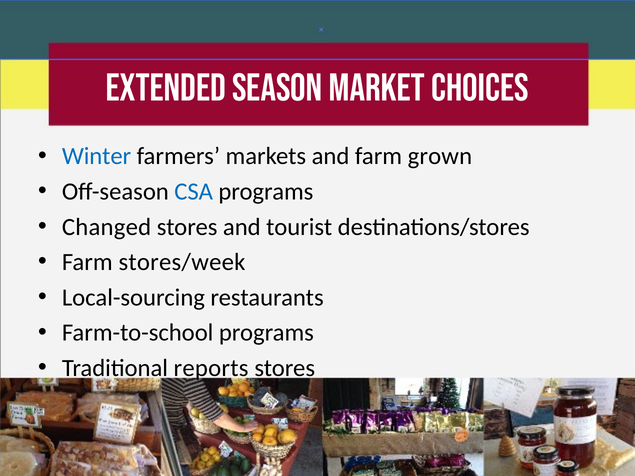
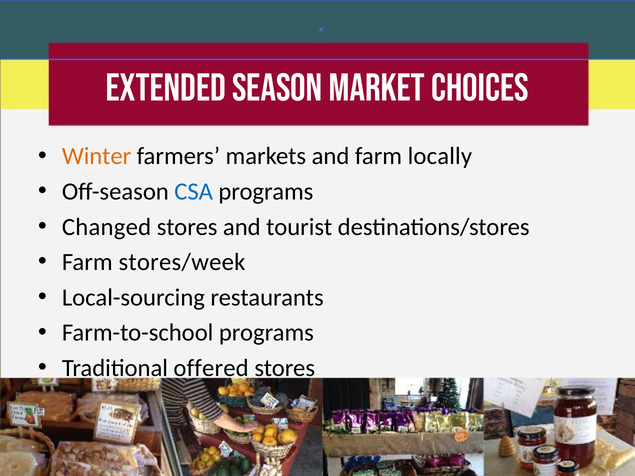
Winter colour: blue -> orange
grown: grown -> locally
reports: reports -> offered
